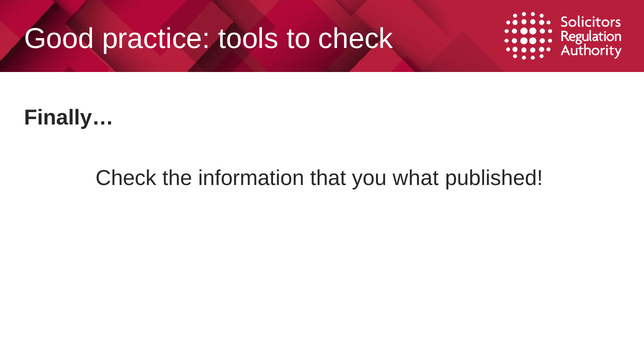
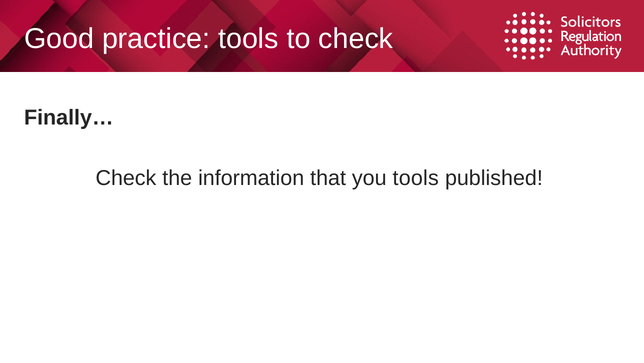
you what: what -> tools
